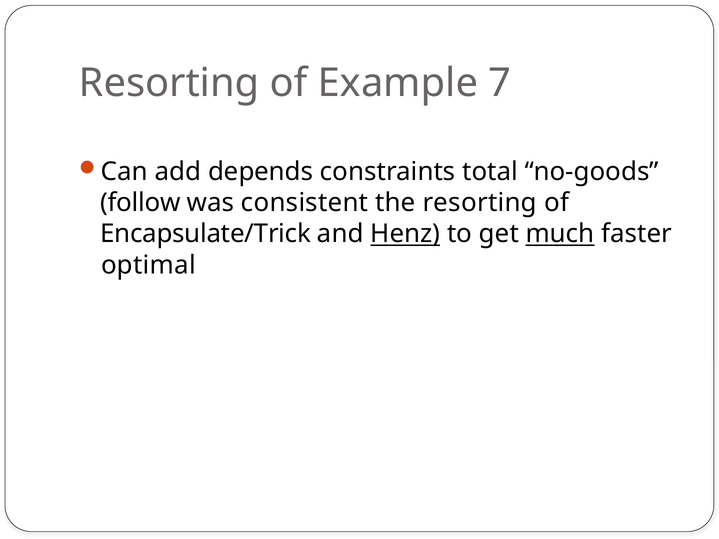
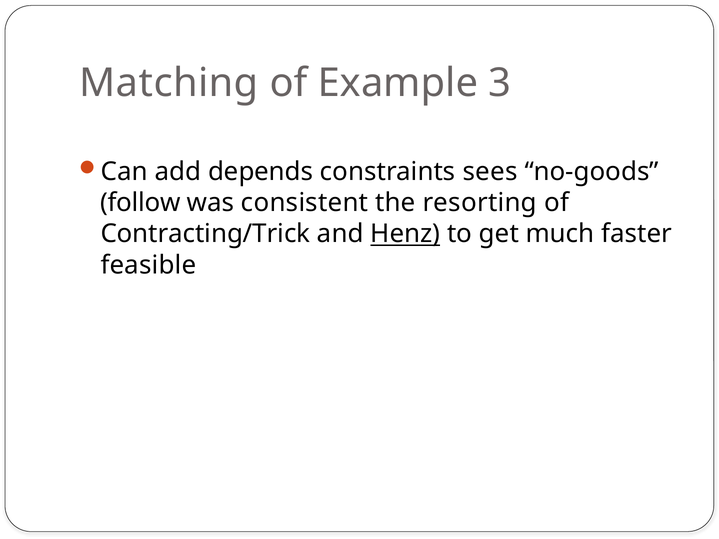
Resorting at (169, 83): Resorting -> Matching
7: 7 -> 3
total: total -> sees
Encapsulate/Trick: Encapsulate/Trick -> Contracting/Trick
much underline: present -> none
optimal: optimal -> feasible
